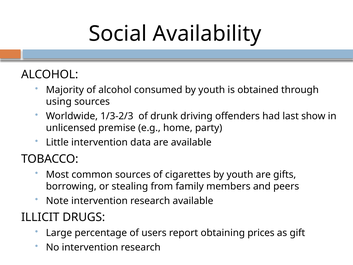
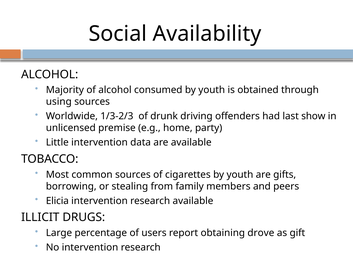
Note: Note -> Elicia
prices: prices -> drove
